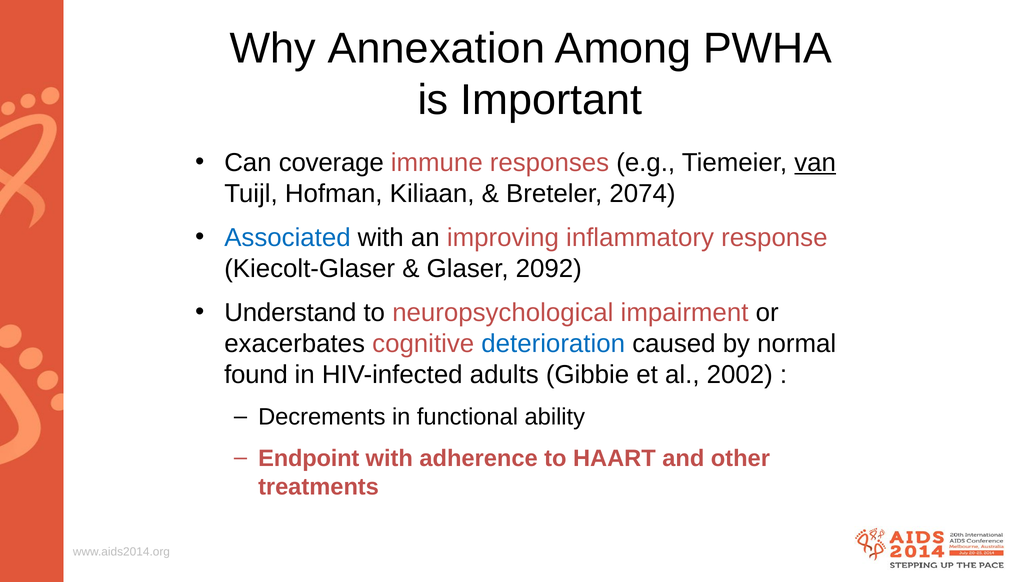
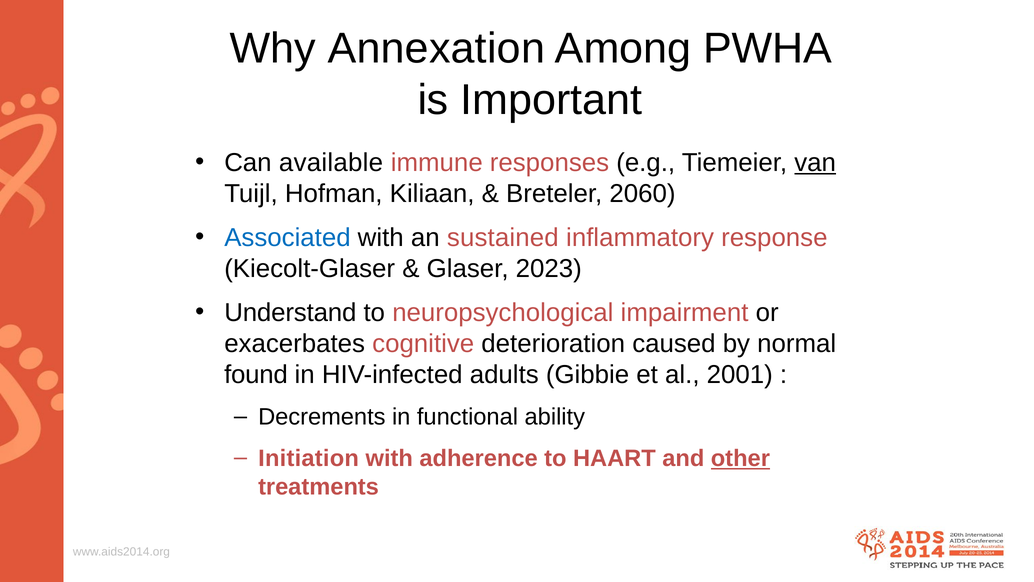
coverage: coverage -> available
2074: 2074 -> 2060
improving: improving -> sustained
2092: 2092 -> 2023
deterioration colour: blue -> black
2002: 2002 -> 2001
Endpoint: Endpoint -> Initiation
other underline: none -> present
